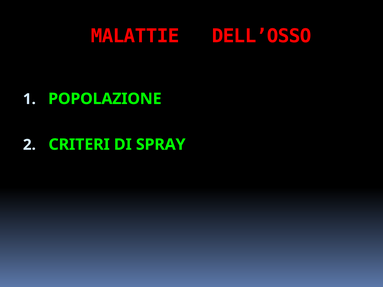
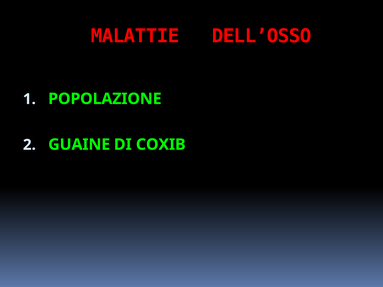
CRITERI: CRITERI -> GUAINE
SPRAY: SPRAY -> COXIB
